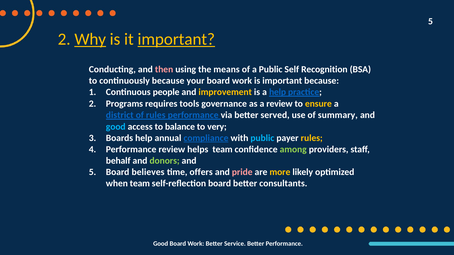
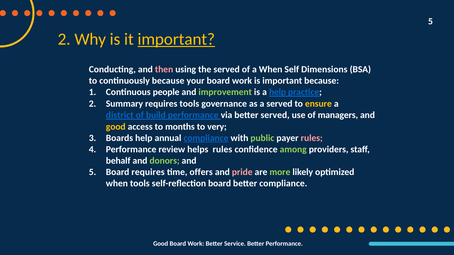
Why underline: present -> none
the means: means -> served
a Public: Public -> When
Recognition: Recognition -> Dimensions
improvement colour: yellow -> light green
Programs: Programs -> Summary
a review: review -> served
of rules: rules -> build
summary: summary -> managers
good at (116, 127) colour: light blue -> yellow
balance: balance -> months
public at (262, 138) colour: light blue -> light green
rules at (312, 138) colour: yellow -> pink
helps team: team -> rules
Board believes: believes -> requires
more colour: yellow -> light green
when team: team -> tools
better consultants: consultants -> compliance
